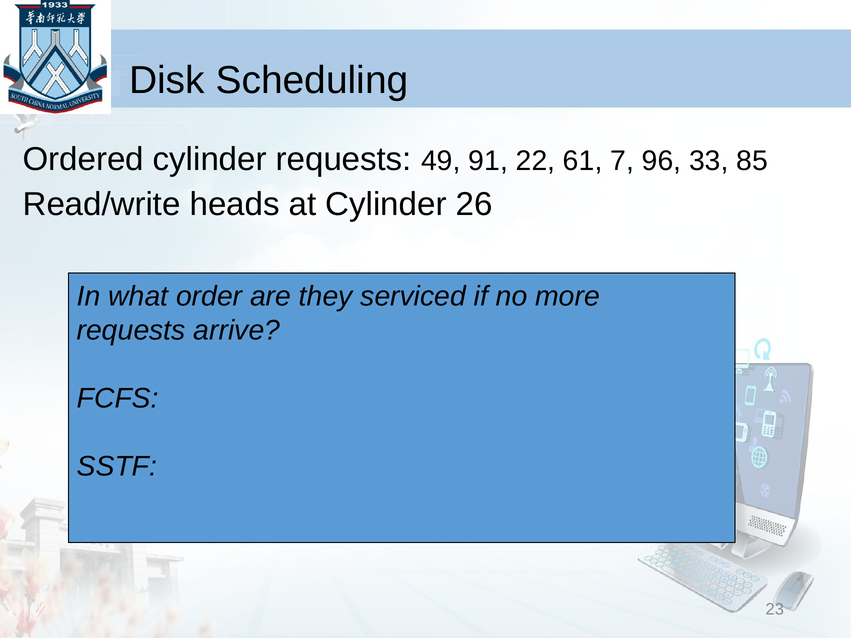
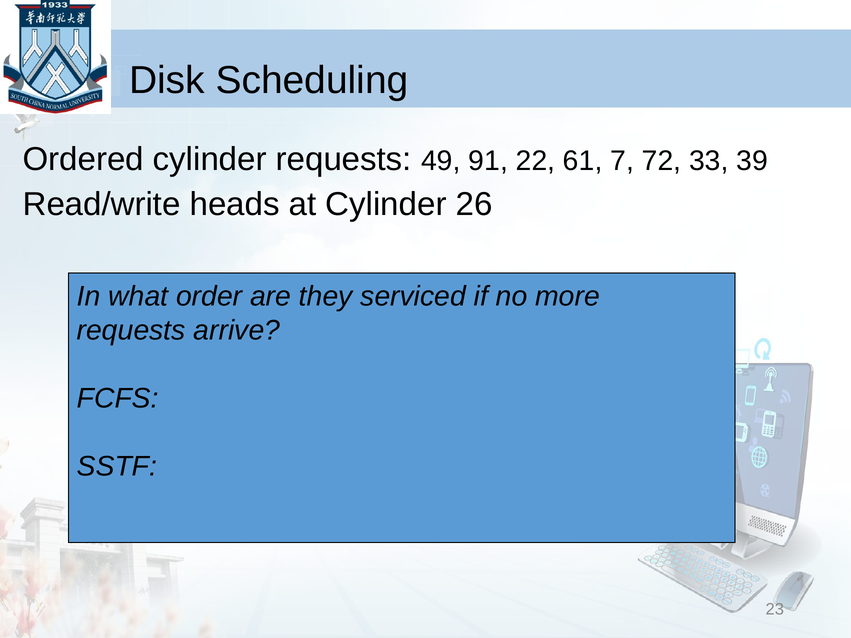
96: 96 -> 72
85: 85 -> 39
